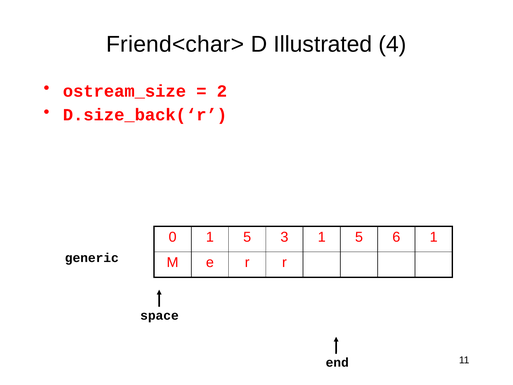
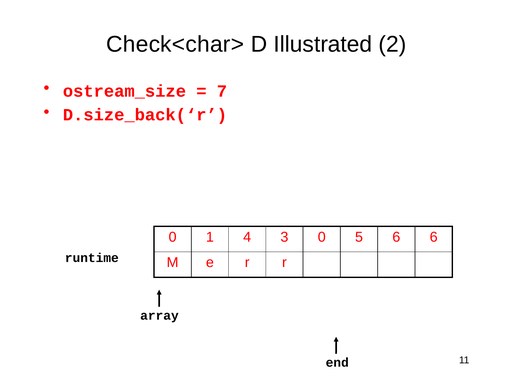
Friend<char>: Friend<char> -> Check<char>
4: 4 -> 2
2: 2 -> 7
0 1 5: 5 -> 4
3 1: 1 -> 0
6 1: 1 -> 6
generic: generic -> runtime
space: space -> array
